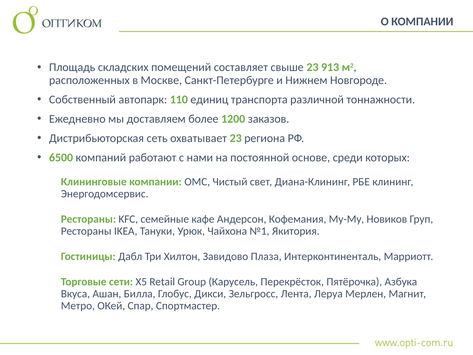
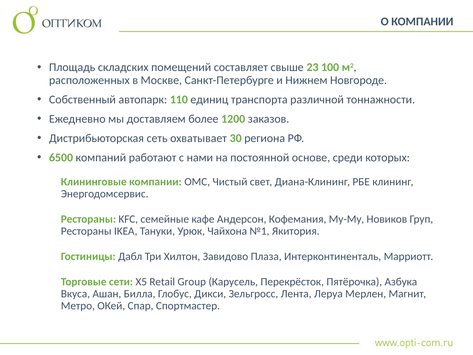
913: 913 -> 100
охватывает 23: 23 -> 30
